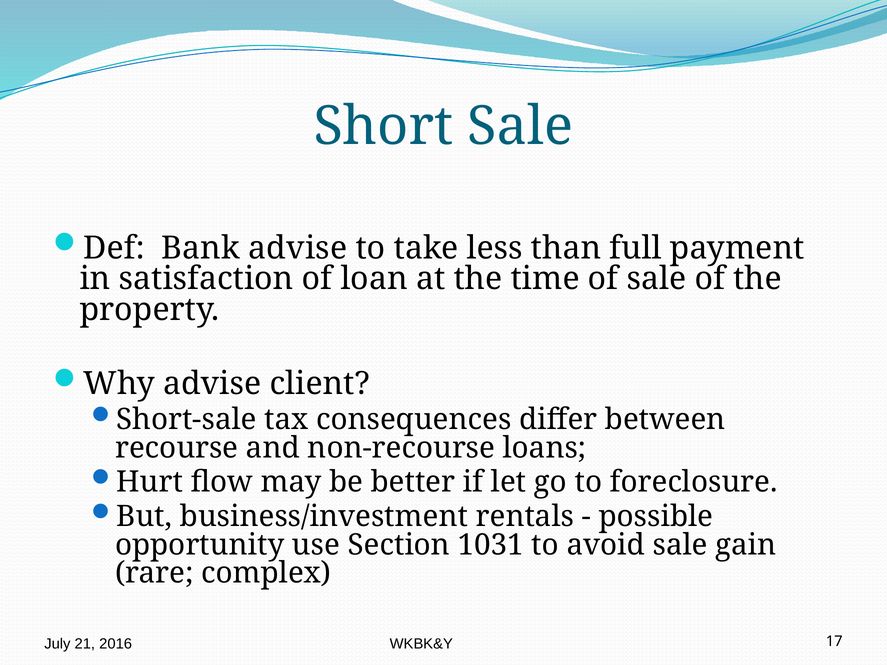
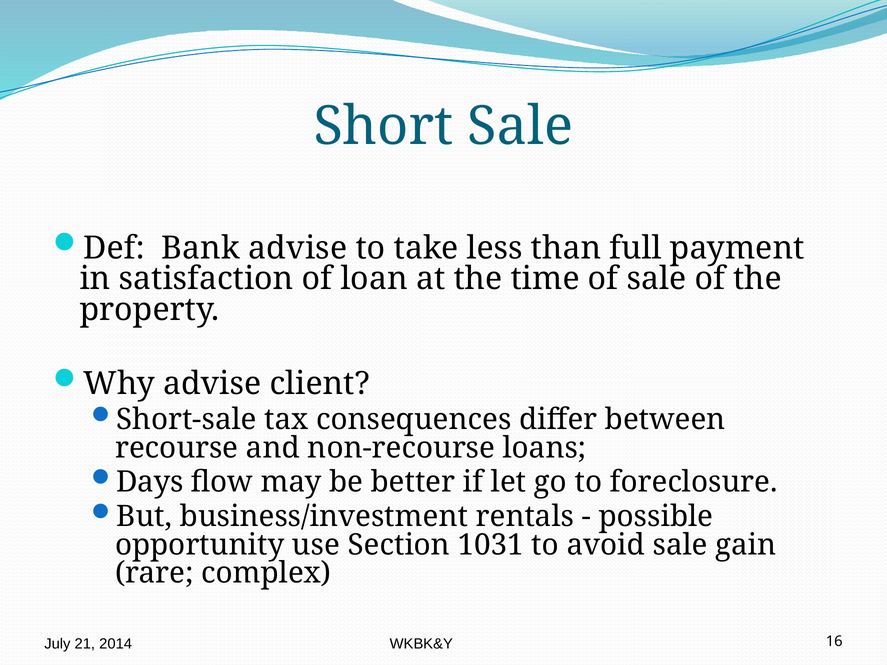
Hurt: Hurt -> Days
2016: 2016 -> 2014
17: 17 -> 16
